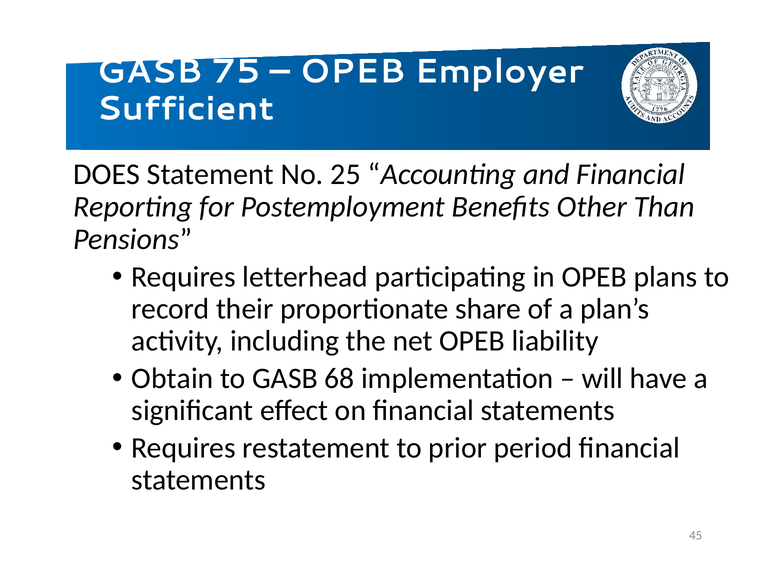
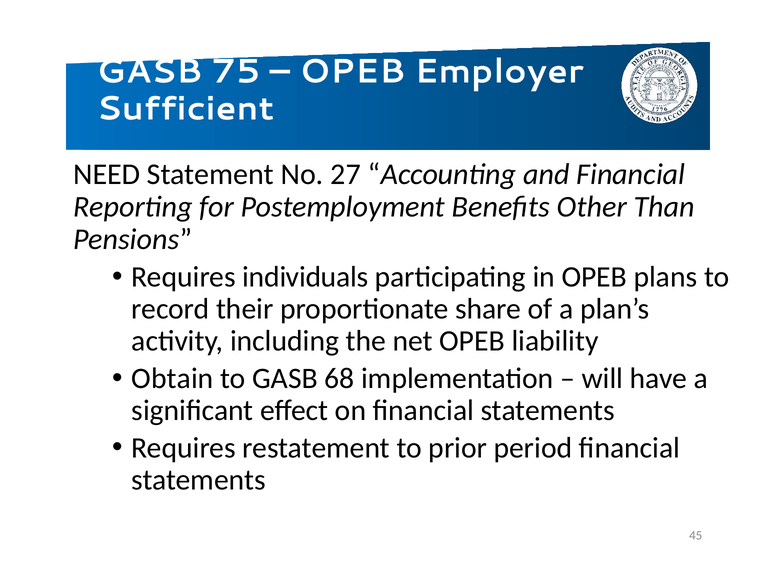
DOES: DOES -> NEED
25: 25 -> 27
letterhead: letterhead -> individuals
